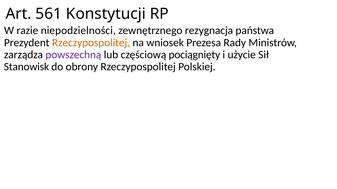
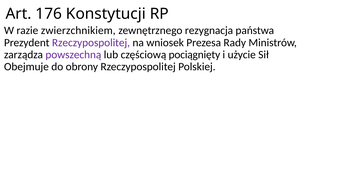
561: 561 -> 176
niepodzielności: niepodzielności -> zwierzchnikiem
Rzeczypospolitej at (91, 43) colour: orange -> purple
Stanowisk: Stanowisk -> Obejmuje
